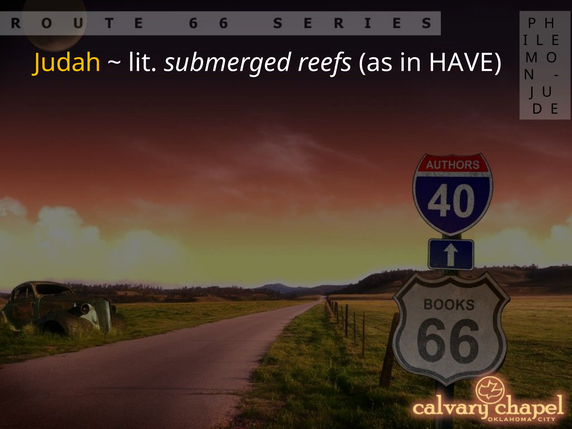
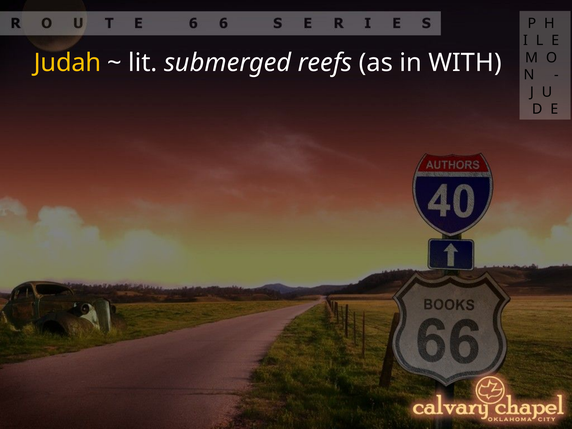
HAVE: HAVE -> WITH
